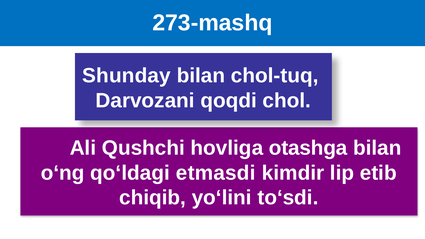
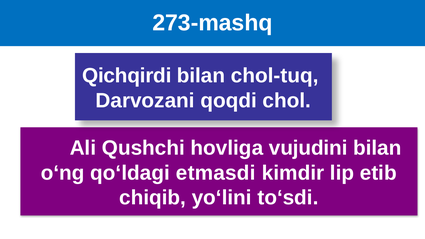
Shunday: Shunday -> Qichqirdi
otashga: otashga -> vujudini
